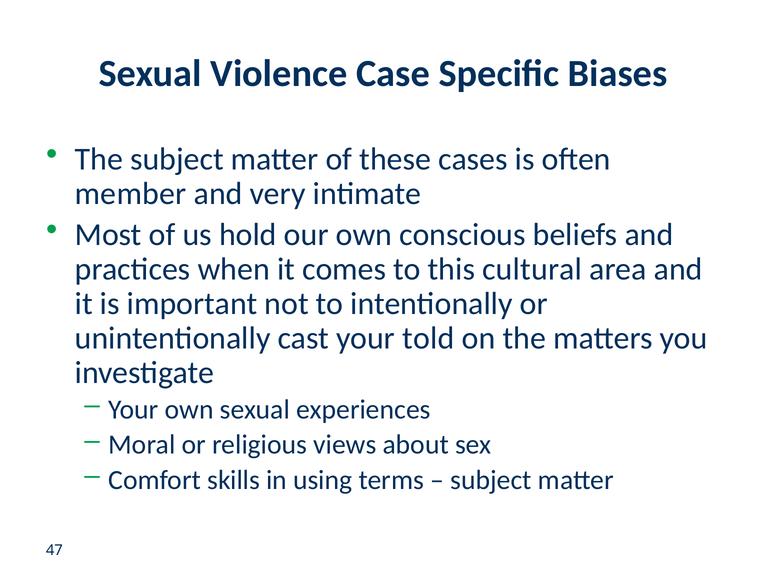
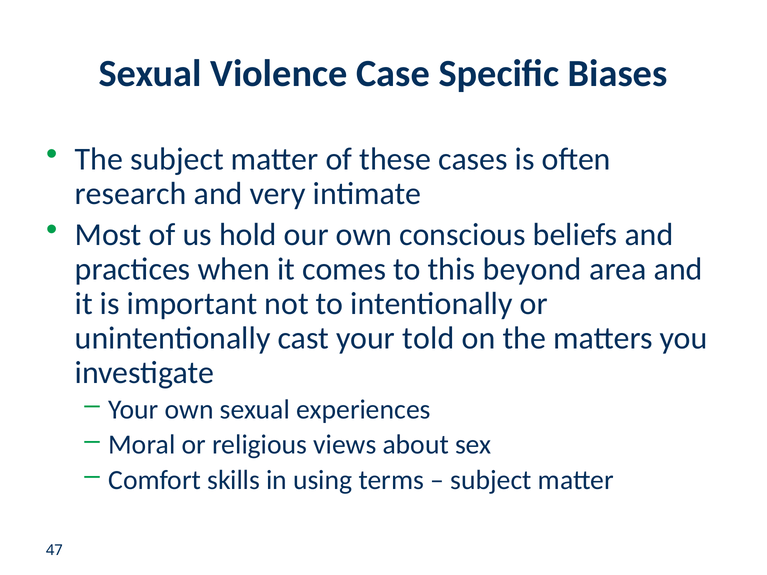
member: member -> research
cultural: cultural -> beyond
